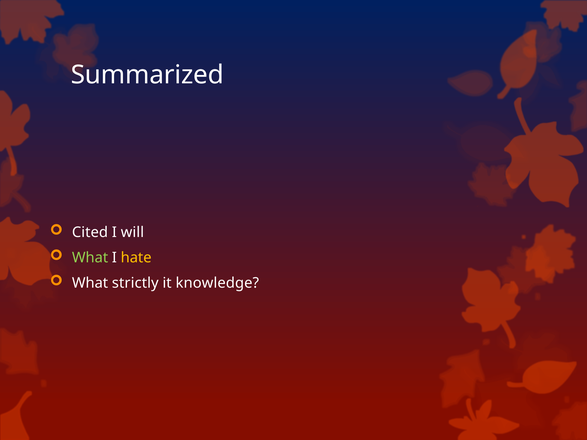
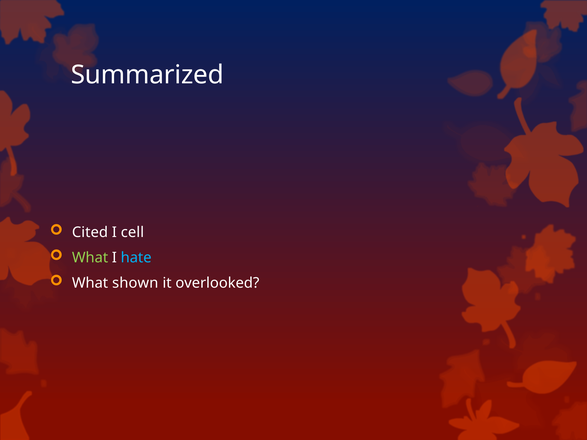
will: will -> cell
hate colour: yellow -> light blue
strictly: strictly -> shown
knowledge: knowledge -> overlooked
